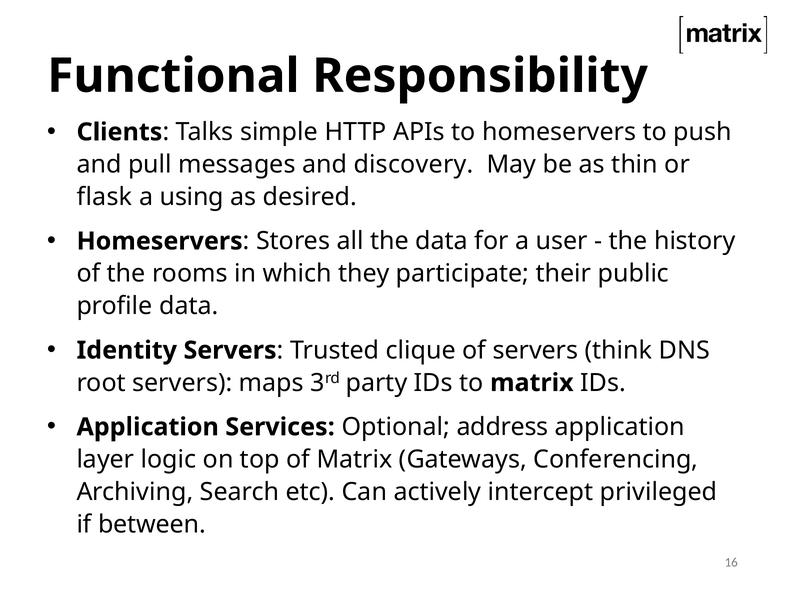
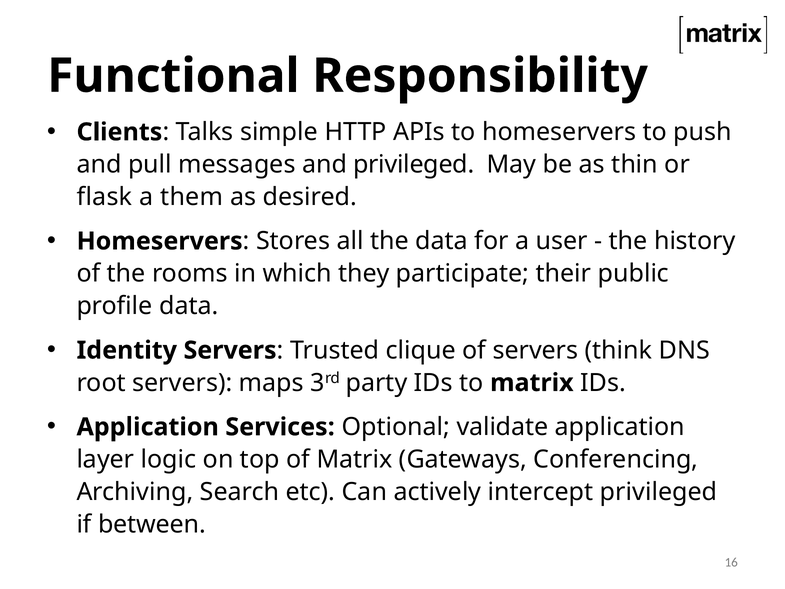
and discovery: discovery -> privileged
using: using -> them
address: address -> validate
